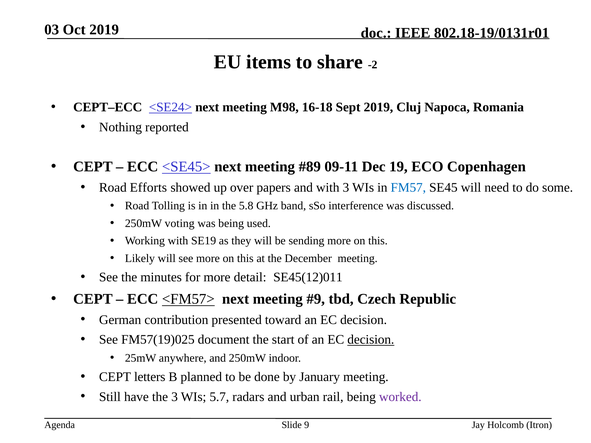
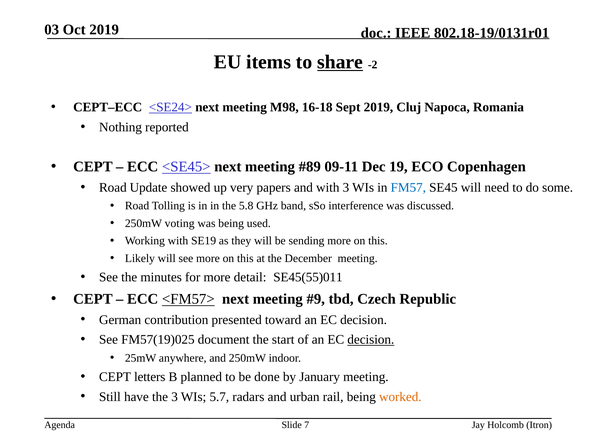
share underline: none -> present
Efforts: Efforts -> Update
over: over -> very
SE45(12)011: SE45(12)011 -> SE45(55)011
worked colour: purple -> orange
9: 9 -> 7
